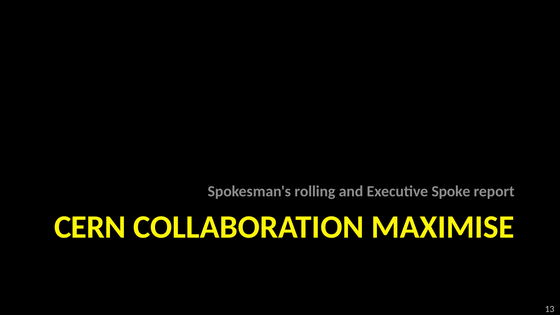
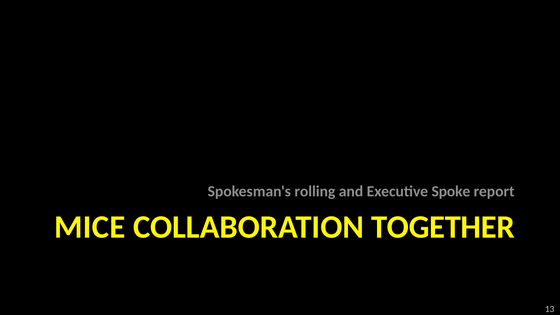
CERN: CERN -> MICE
MAXIMISE: MAXIMISE -> TOGETHER
